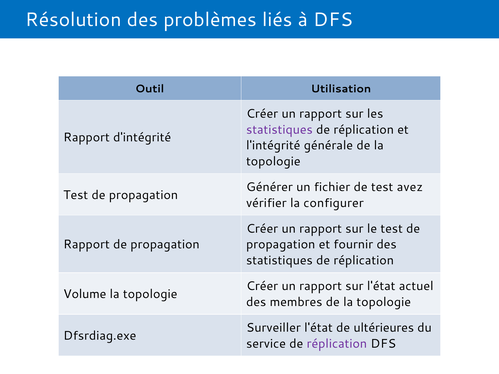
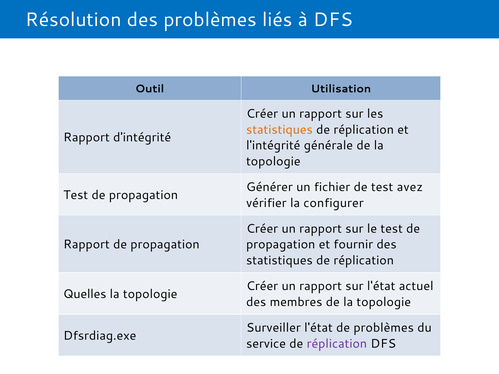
statistiques at (279, 130) colour: purple -> orange
Volume: Volume -> Quelles
de ultérieures: ultérieures -> problèmes
